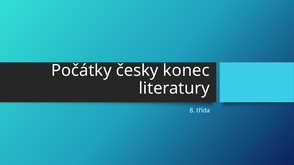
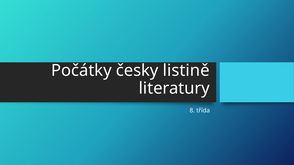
konec: konec -> listině
